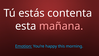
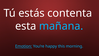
mañana colour: pink -> light blue
